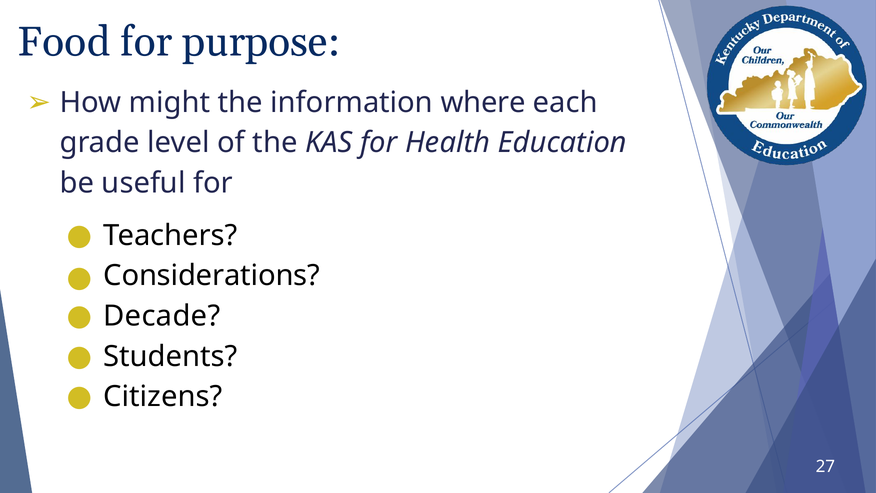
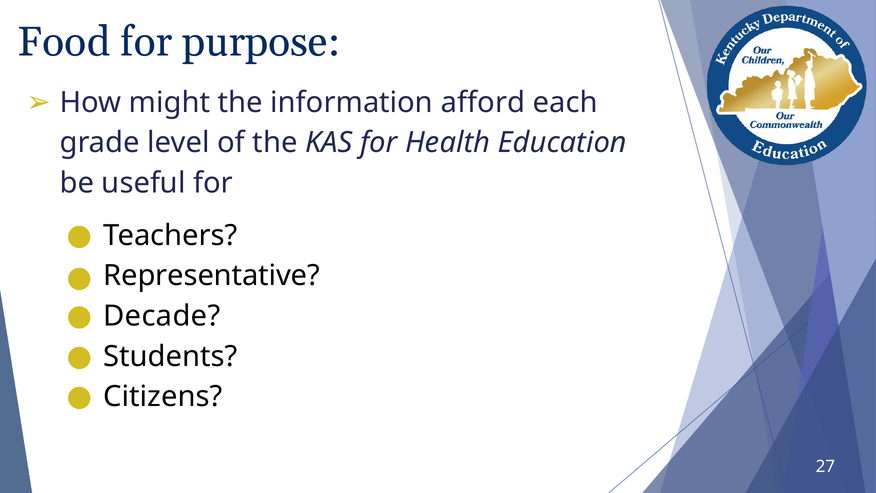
where: where -> afford
Considerations: Considerations -> Representative
